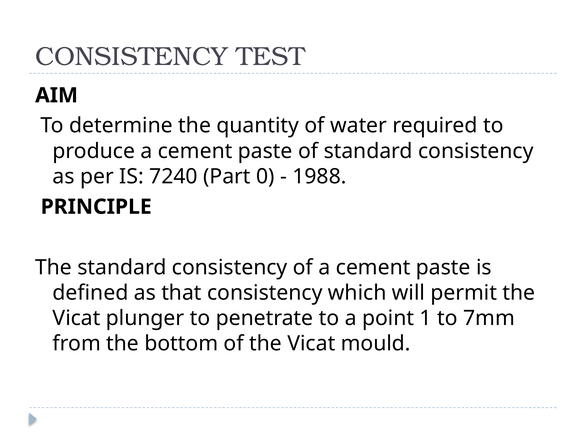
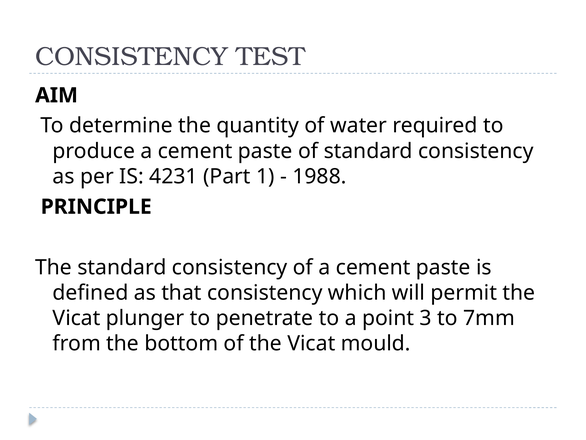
7240: 7240 -> 4231
0: 0 -> 1
1: 1 -> 3
